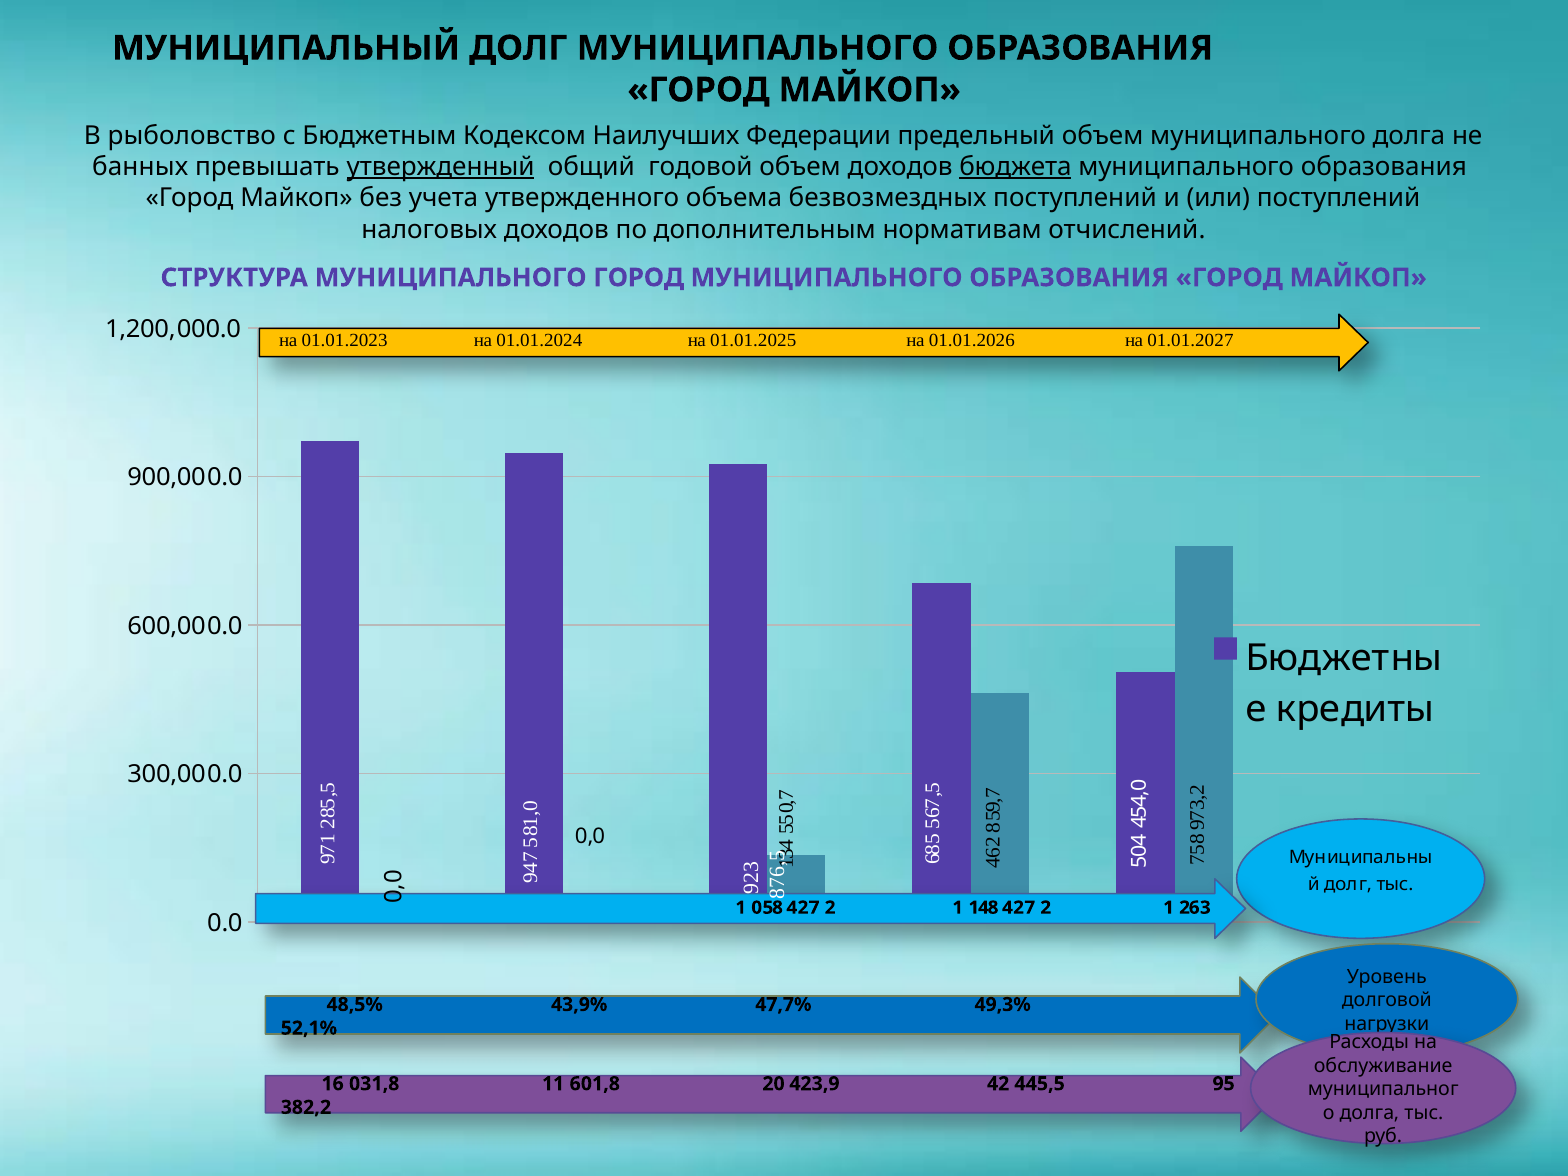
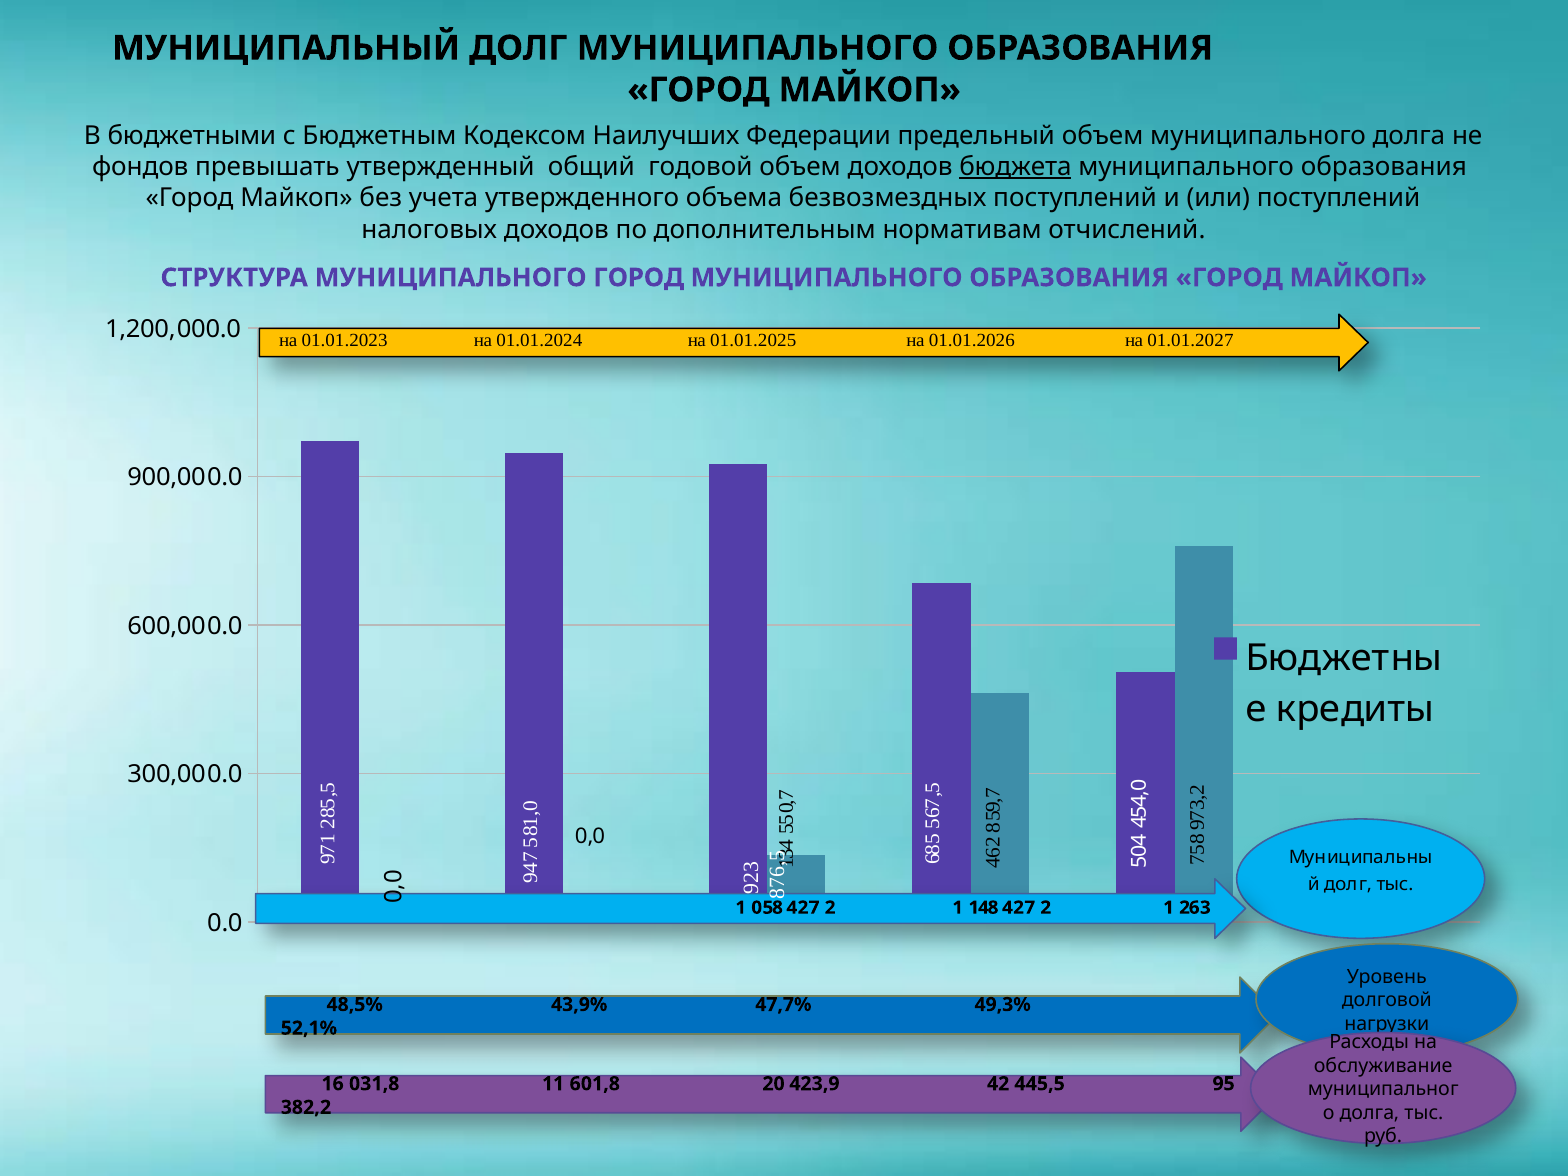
рыболовство: рыболовство -> бюджетными
банных: банных -> фондов
утвержденный underline: present -> none
